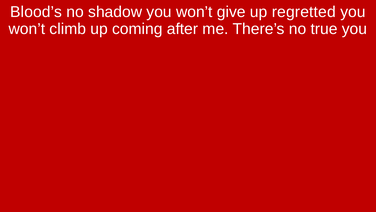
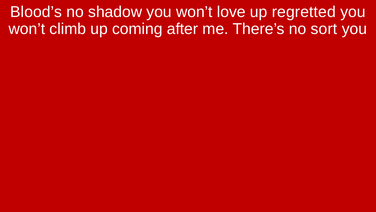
give: give -> love
true: true -> sort
